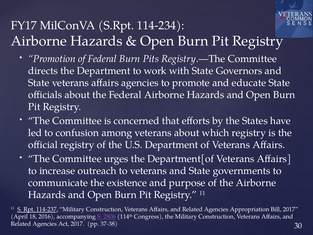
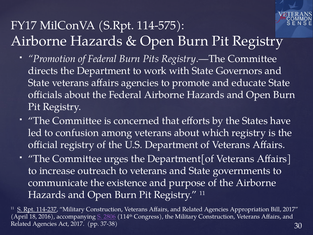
114-234: 114-234 -> 114-575
